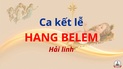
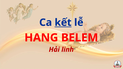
kết underline: none -> present
